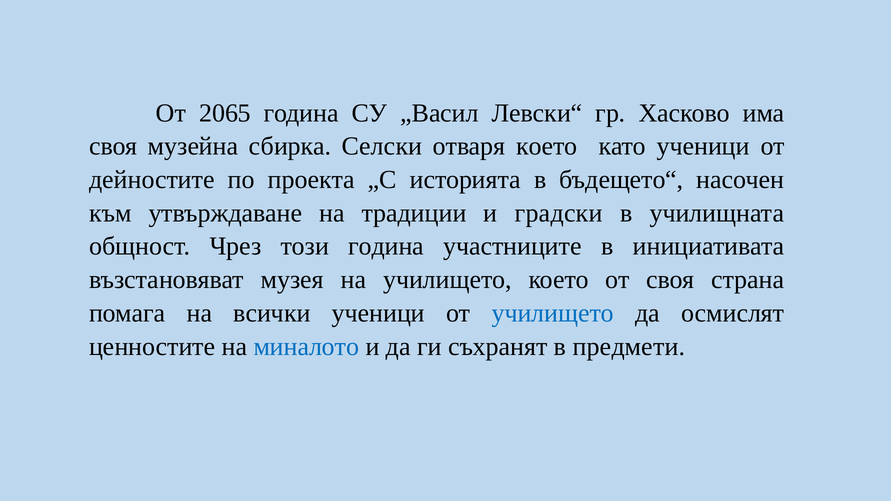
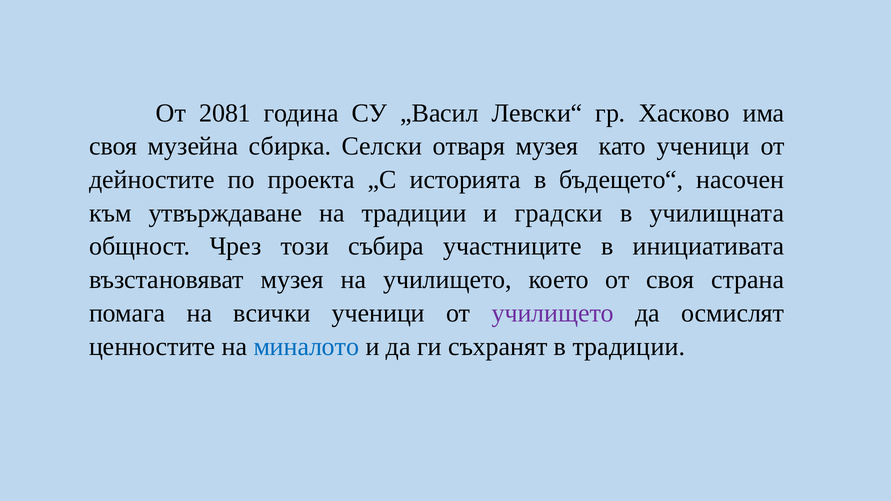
2065: 2065 -> 2081
отваря което: което -> музея
този година: година -> събира
училището at (553, 313) colour: blue -> purple
в предмети: предмети -> традиции
